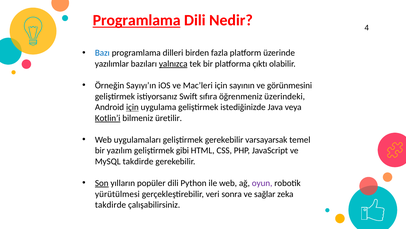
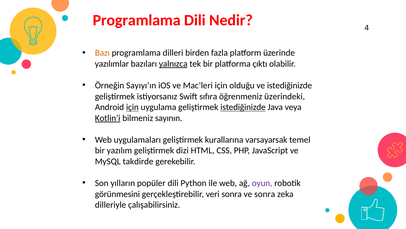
Programlama at (137, 20) underline: present -> none
Bazı colour: blue -> orange
sayının: sayının -> olduğu
ve görünmesini: görünmesini -> istediğinizde
istediğinizde at (243, 107) underline: none -> present
üretilir: üretilir -> sayının
geliştirmek gerekebilir: gerekebilir -> kurallarına
gibi: gibi -> dizi
Son underline: present -> none
yürütülmesi: yürütülmesi -> görünmesini
ve sağlar: sağlar -> sonra
takdirde at (111, 204): takdirde -> dilleriyle
